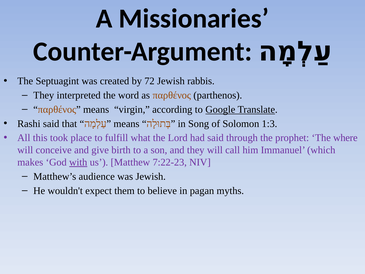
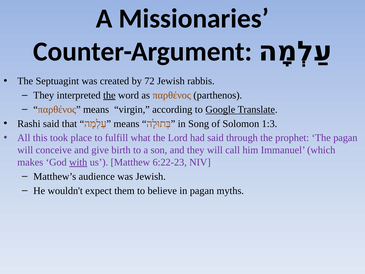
the at (109, 95) underline: none -> present
The where: where -> pagan
7:22-23: 7:22-23 -> 6:22-23
